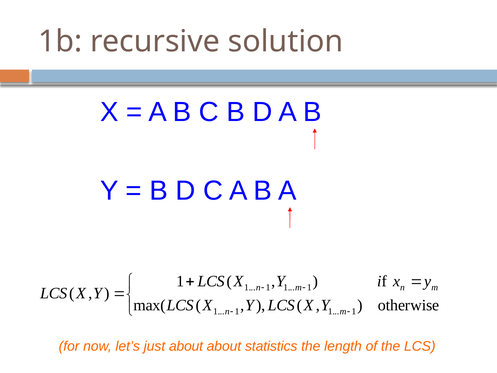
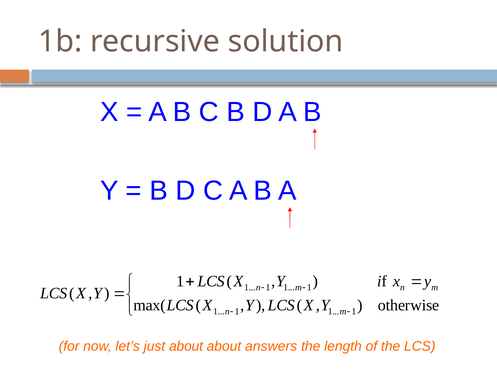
statistics: statistics -> answers
